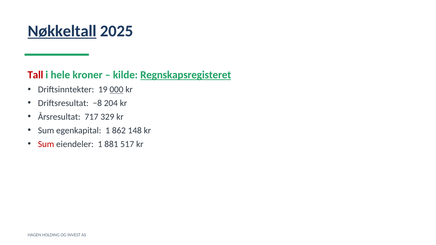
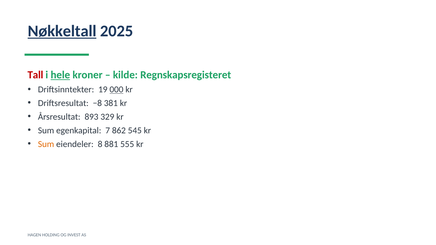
hele underline: none -> present
Regnskapsregisteret underline: present -> none
204: 204 -> 381
717: 717 -> 893
egenkapital 1: 1 -> 7
148: 148 -> 545
Sum at (46, 144) colour: red -> orange
eiendeler 1: 1 -> 8
517: 517 -> 555
